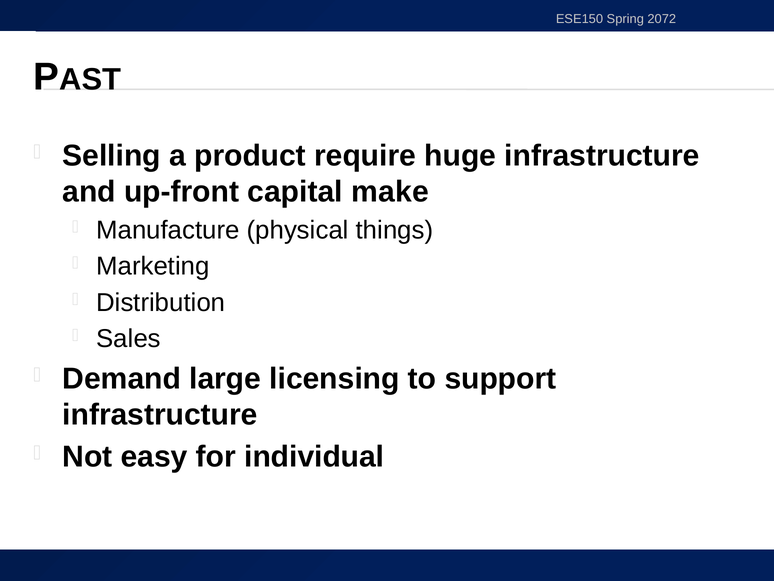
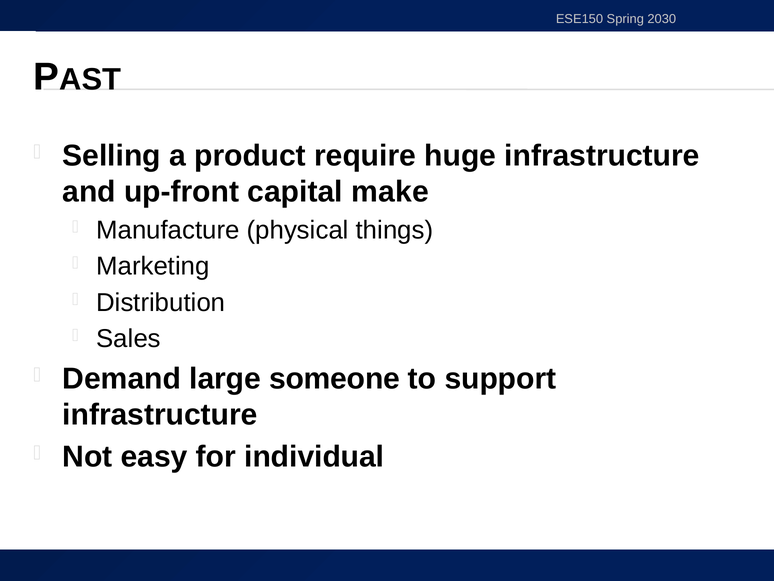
2072: 2072 -> 2030
licensing: licensing -> someone
